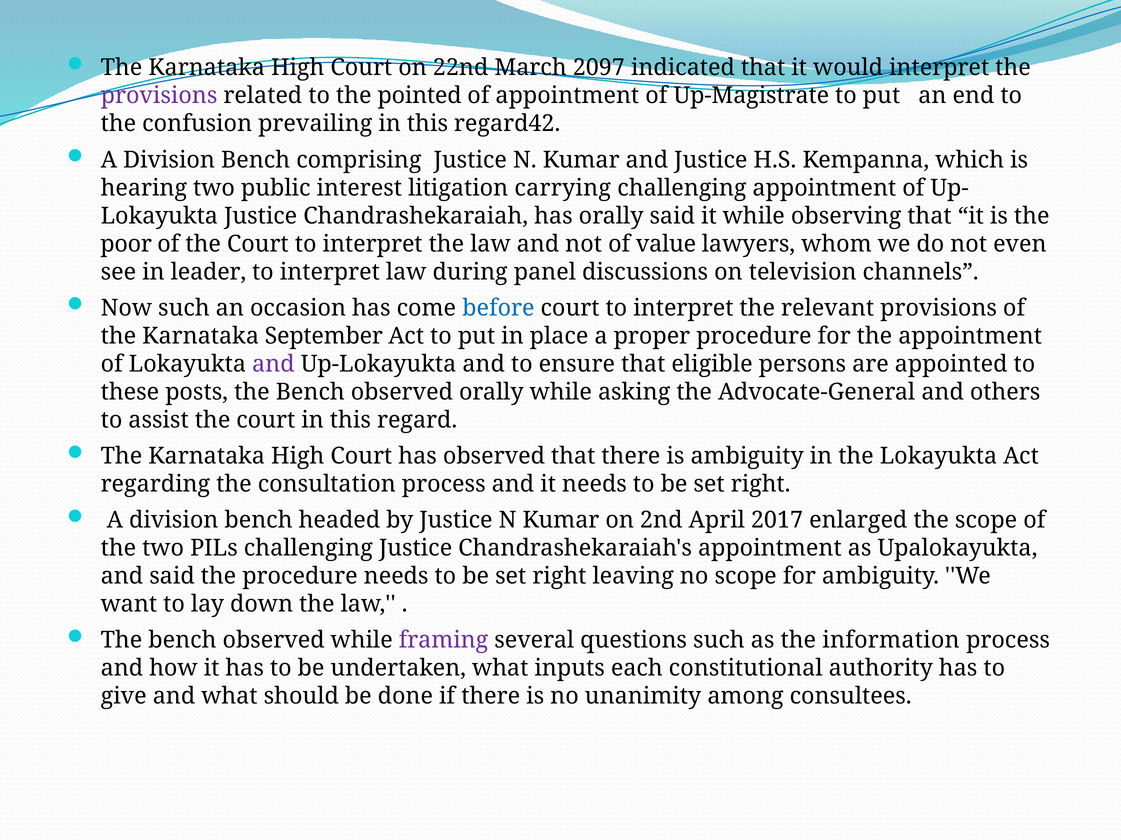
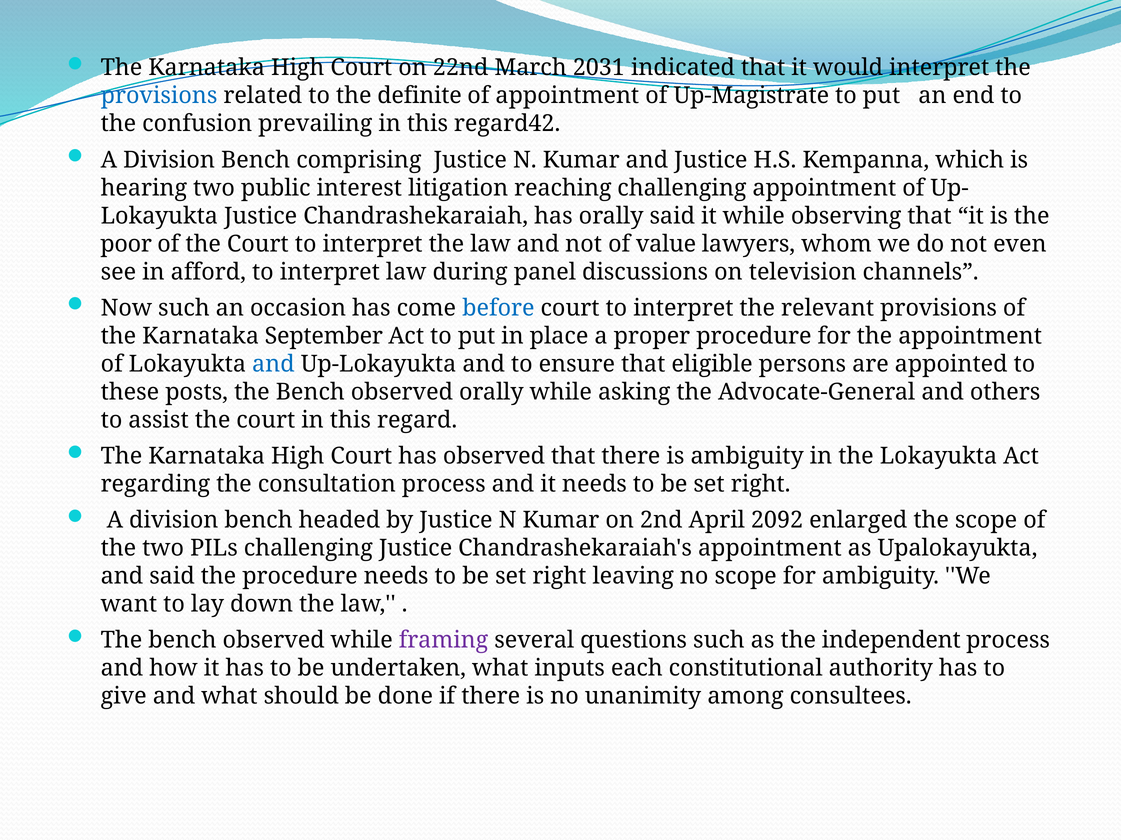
2097: 2097 -> 2031
provisions at (159, 96) colour: purple -> blue
pointed: pointed -> definite
carrying: carrying -> reaching
leader: leader -> afford
and at (273, 364) colour: purple -> blue
2017: 2017 -> 2092
information: information -> independent
